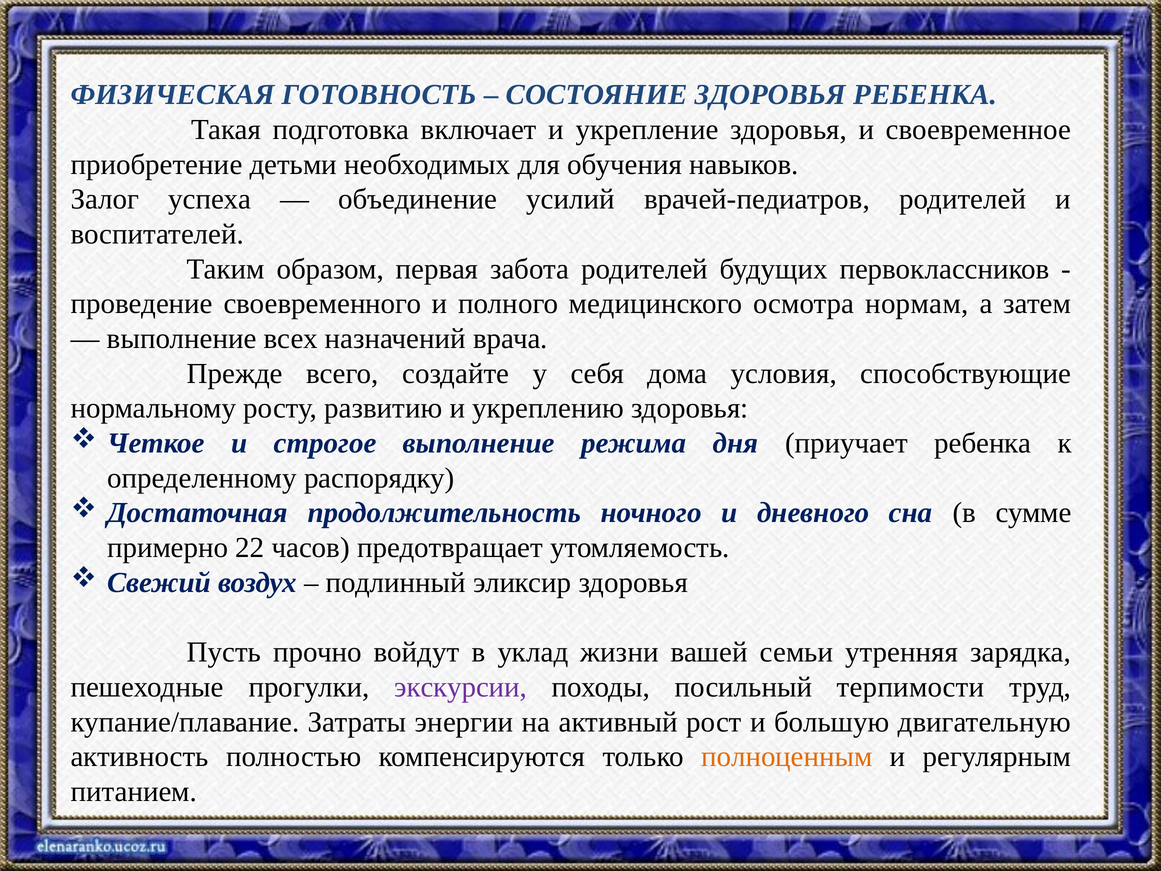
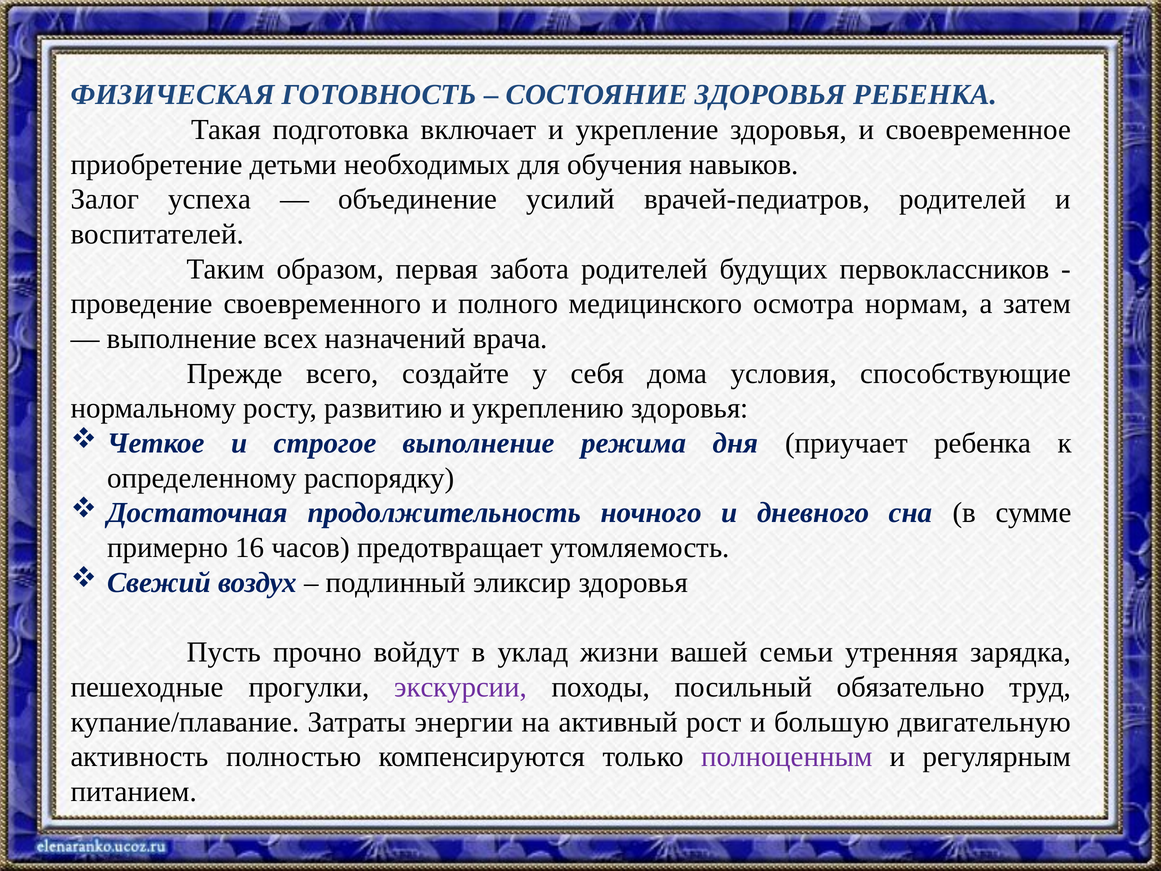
22: 22 -> 16
терпимости: терпимости -> обязательно
полноценным colour: orange -> purple
